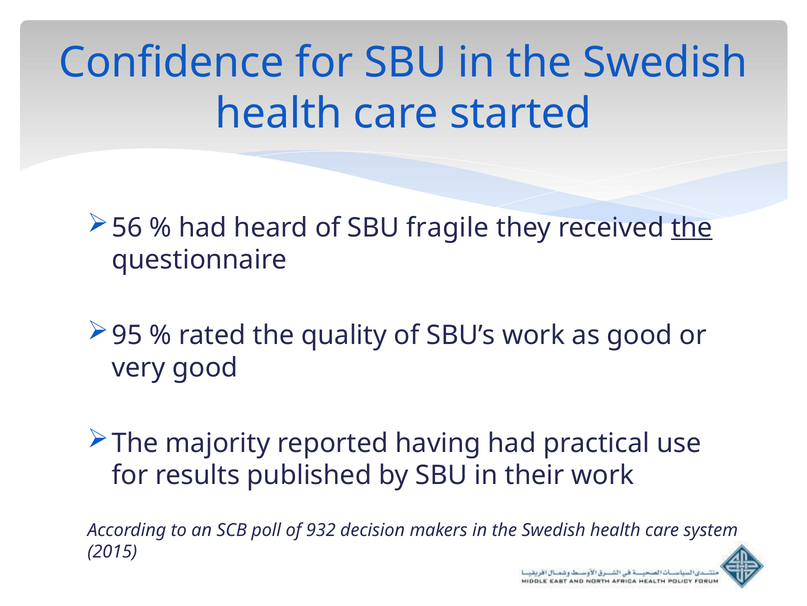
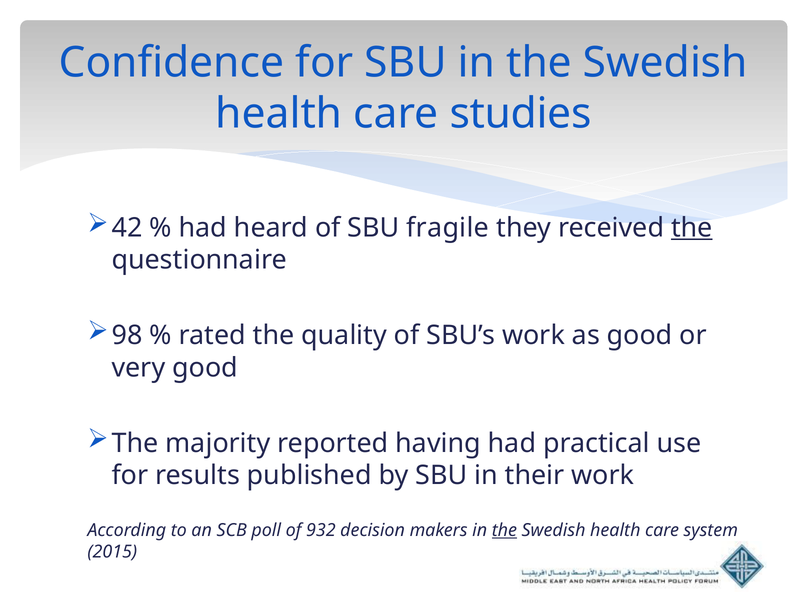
started: started -> studies
56: 56 -> 42
95: 95 -> 98
the at (504, 530) underline: none -> present
